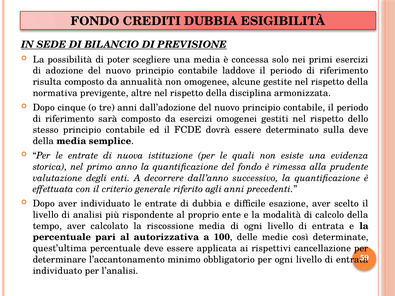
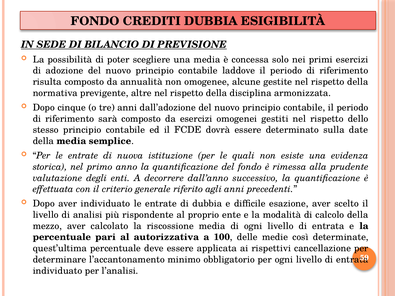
sulla deve: deve -> date
tempo: tempo -> mezzo
